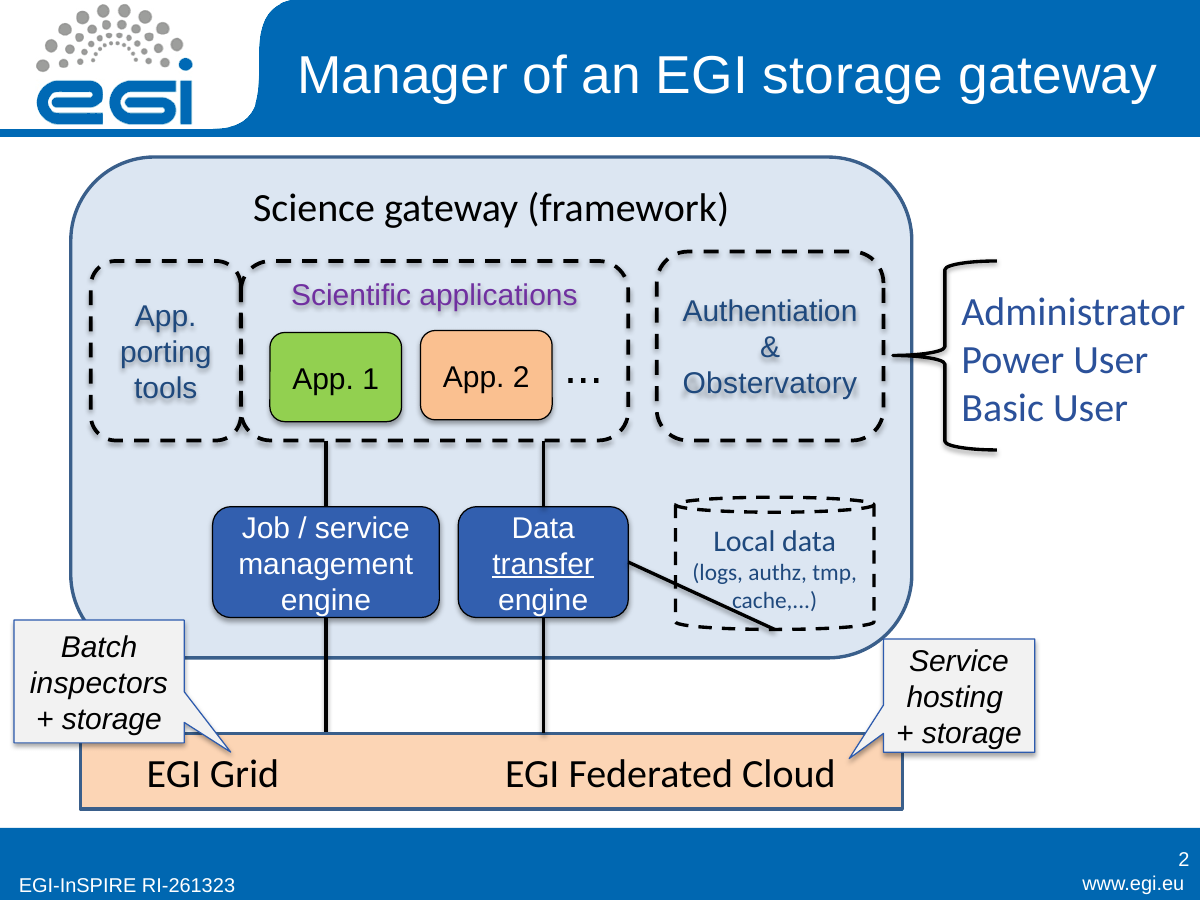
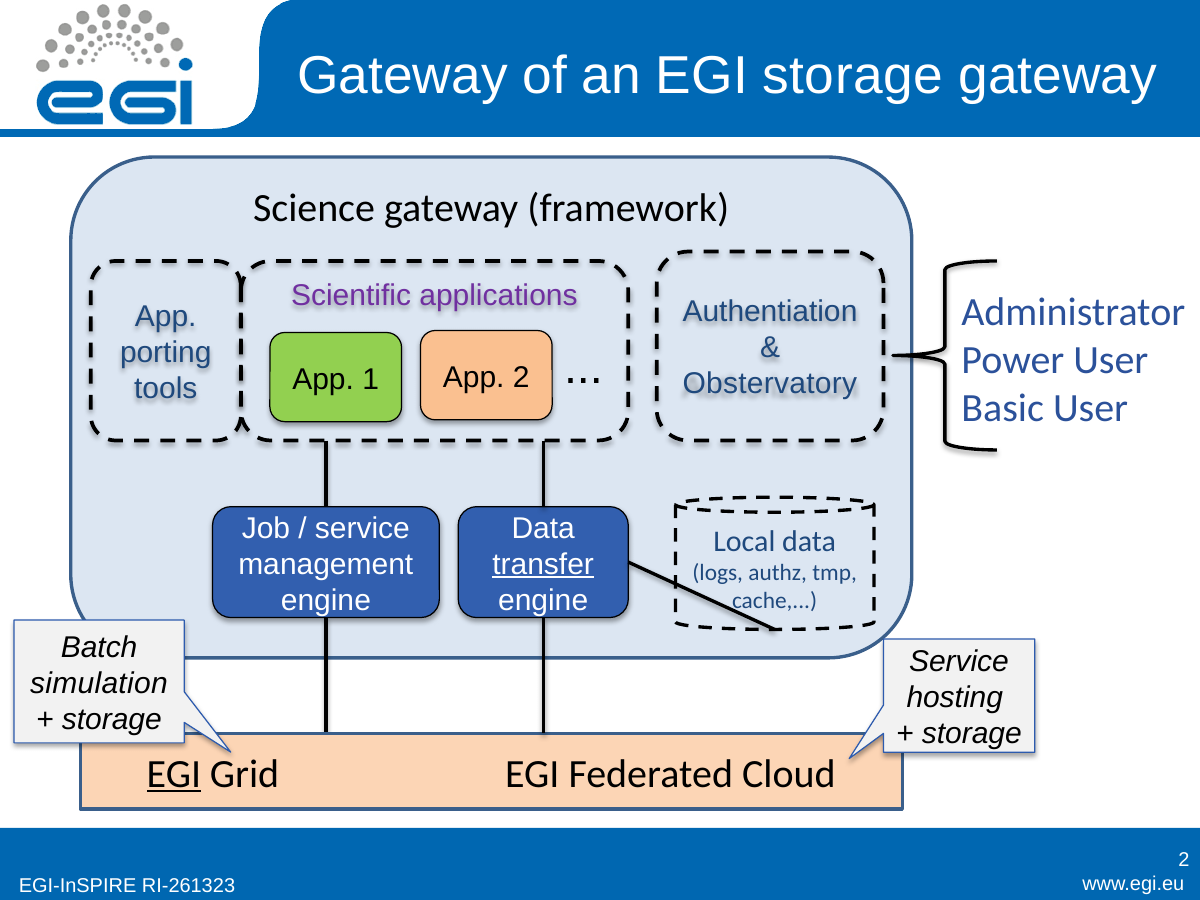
Manager at (403, 76): Manager -> Gateway
inspectors: inspectors -> simulation
EGI at (174, 774) underline: none -> present
